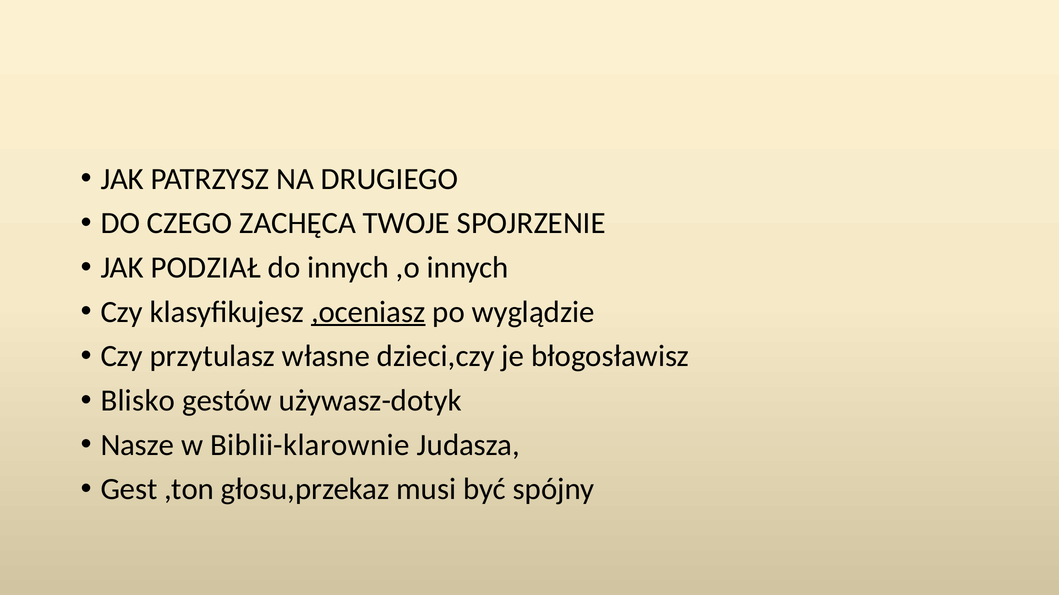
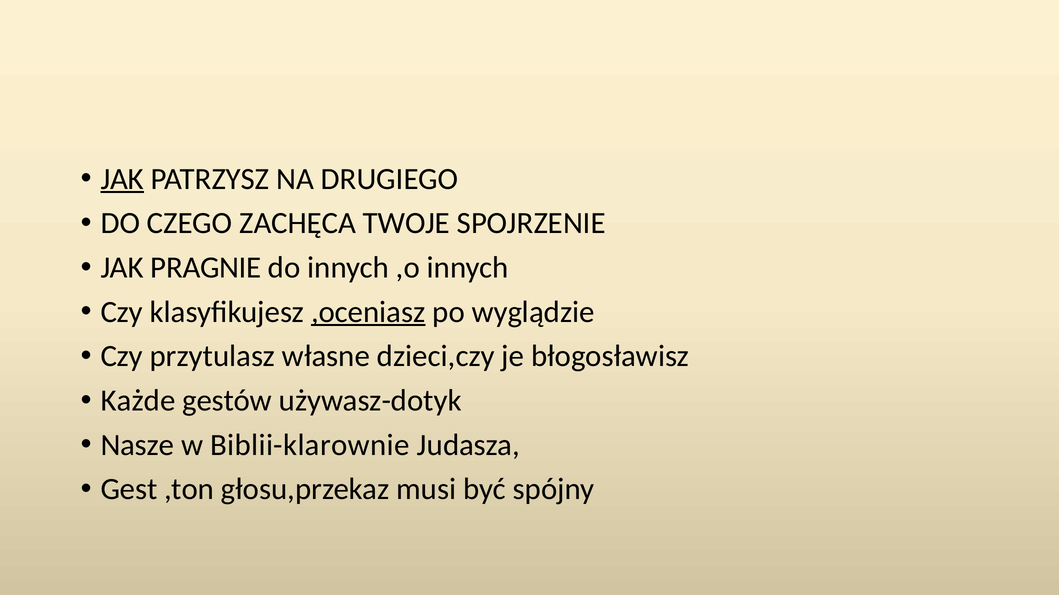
JAK at (122, 179) underline: none -> present
PODZIAŁ: PODZIAŁ -> PRAGNIE
Blisko: Blisko -> Każde
